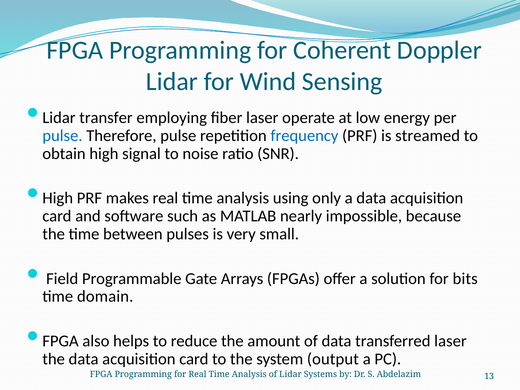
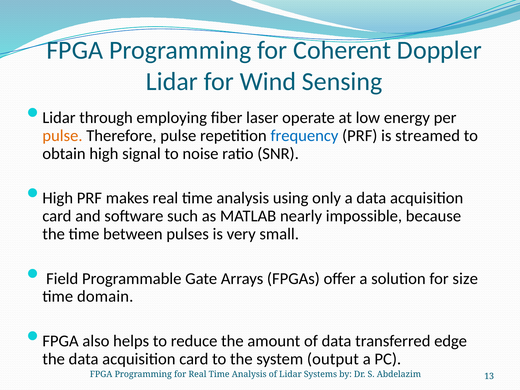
transfer: transfer -> through
pulse at (62, 136) colour: blue -> orange
bits: bits -> size
transferred laser: laser -> edge
